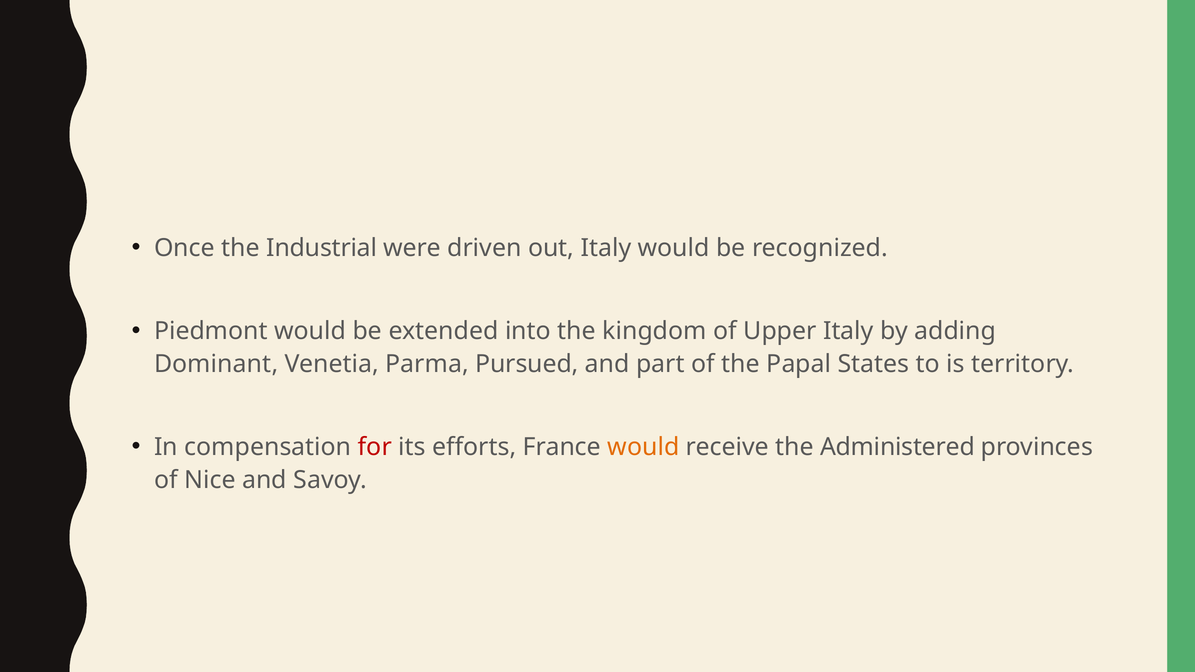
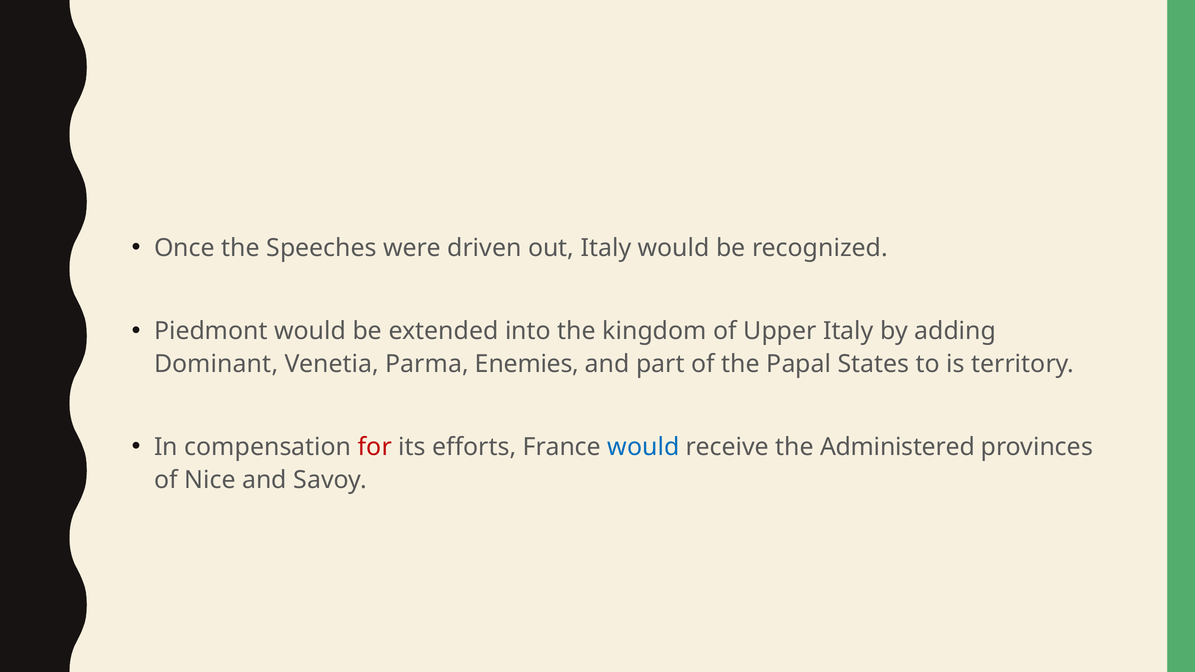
Industrial: Industrial -> Speeches
Pursued: Pursued -> Enemies
would at (643, 447) colour: orange -> blue
